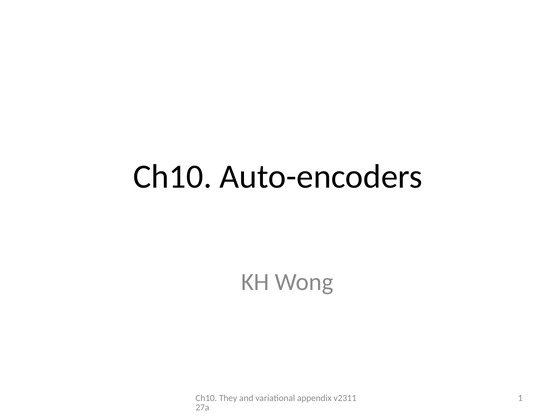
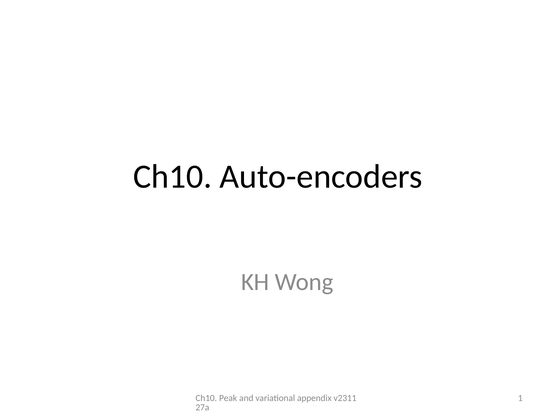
They: They -> Peak
